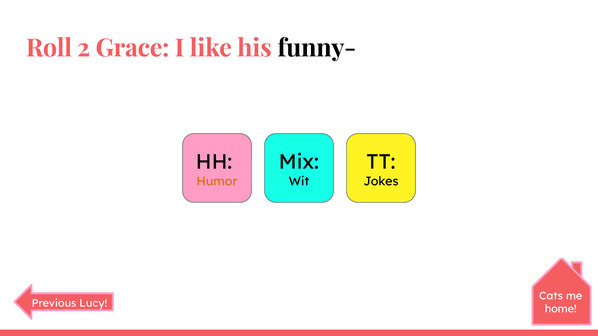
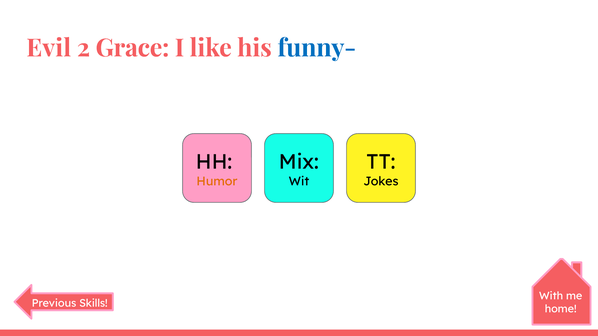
Roll: Roll -> Evil
funny- colour: black -> blue
Cats: Cats -> With
Lucy: Lucy -> Skills
